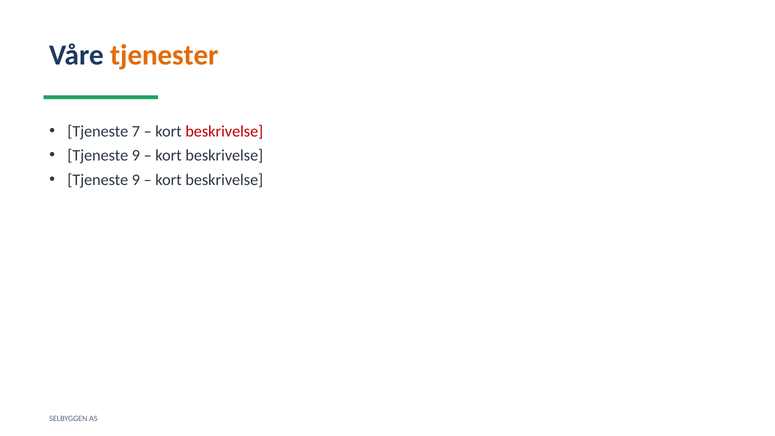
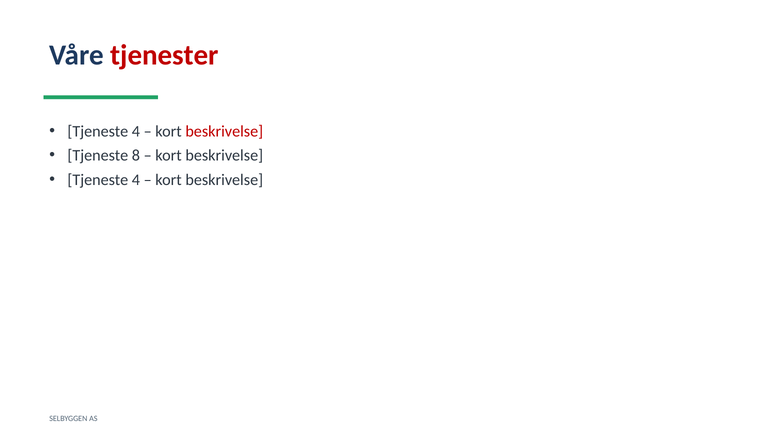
tjenester colour: orange -> red
7 at (136, 131): 7 -> 4
9 at (136, 155): 9 -> 8
9 at (136, 180): 9 -> 4
